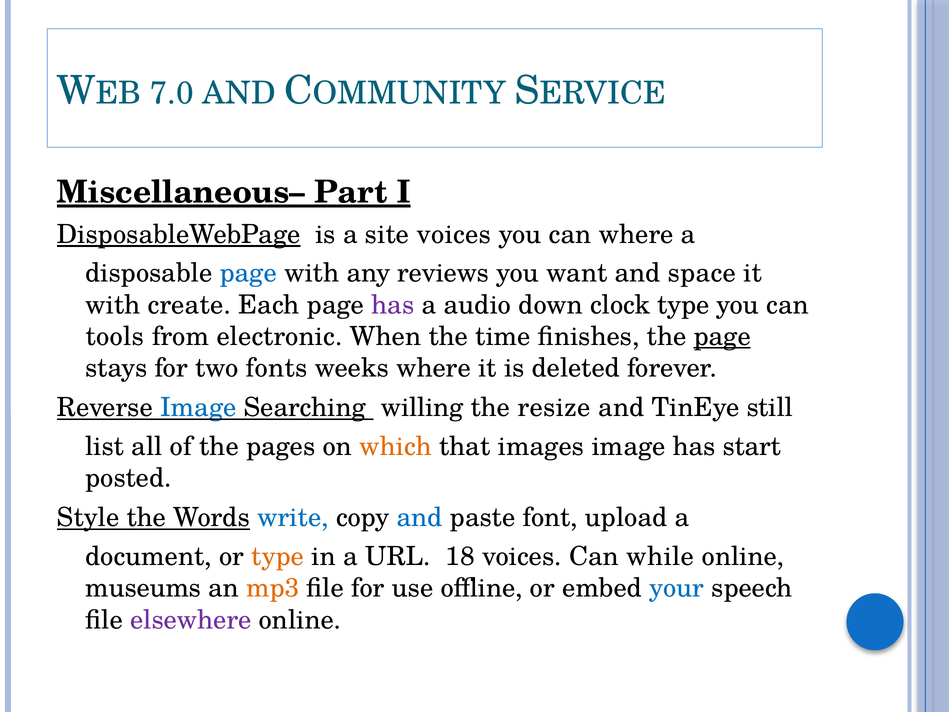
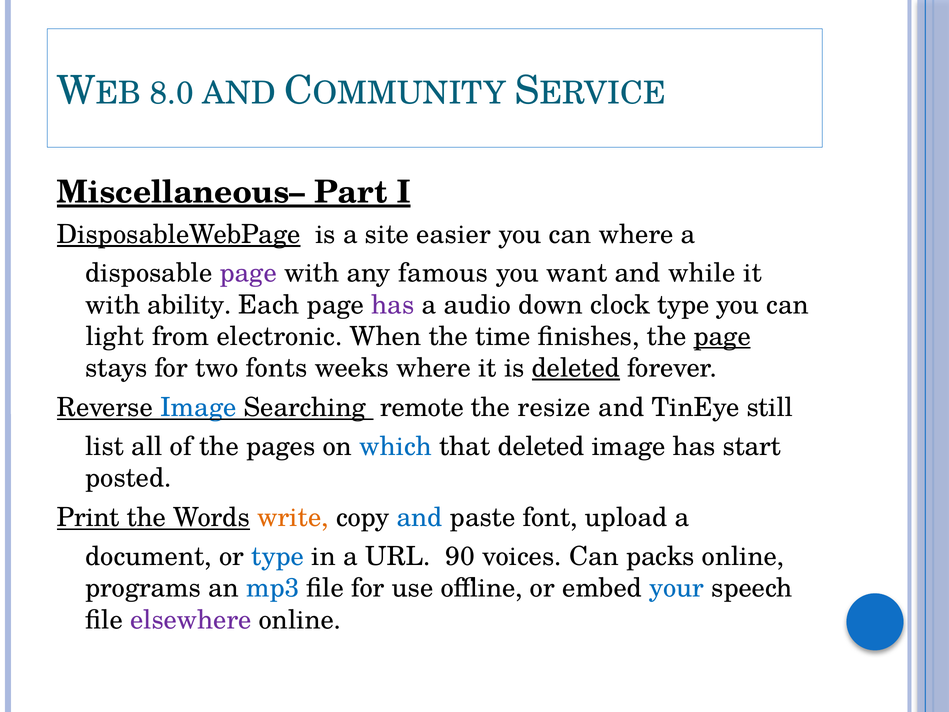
7.0: 7.0 -> 8.0
site voices: voices -> easier
page at (248, 273) colour: blue -> purple
reviews: reviews -> famous
space: space -> while
create: create -> ability
tools: tools -> light
deleted at (576, 368) underline: none -> present
willing: willing -> remote
which colour: orange -> blue
that images: images -> deleted
Style: Style -> Print
write colour: blue -> orange
type at (278, 556) colour: orange -> blue
18: 18 -> 90
while: while -> packs
museums: museums -> programs
mp3 colour: orange -> blue
